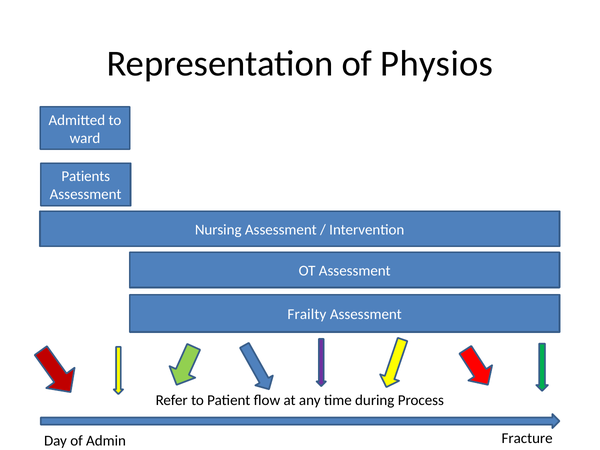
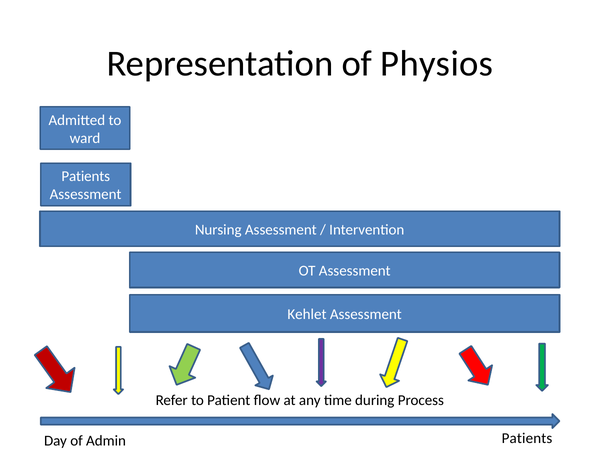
Frailty: Frailty -> Kehlet
Admin Fracture: Fracture -> Patients
